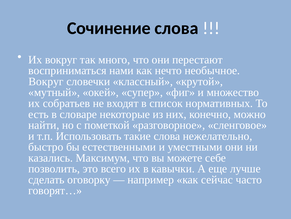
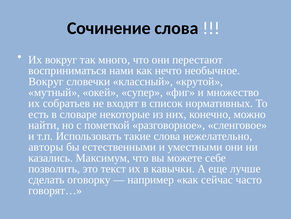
быстро: быстро -> авторы
всего: всего -> текст
